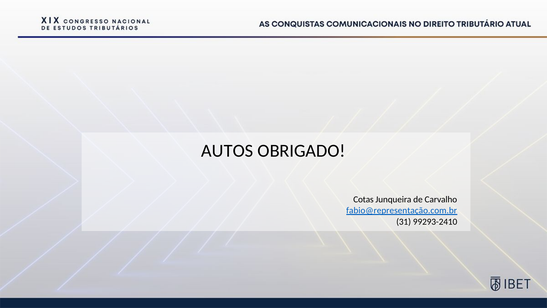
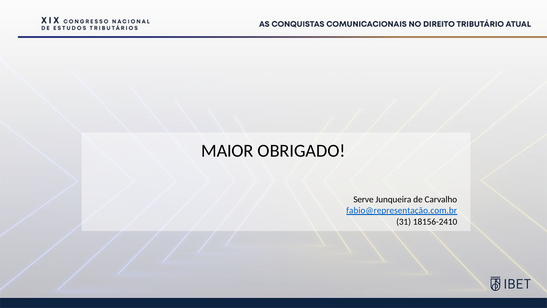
AUTOS: AUTOS -> MAIOR
Cotas: Cotas -> Serve
99293-2410: 99293-2410 -> 18156-2410
